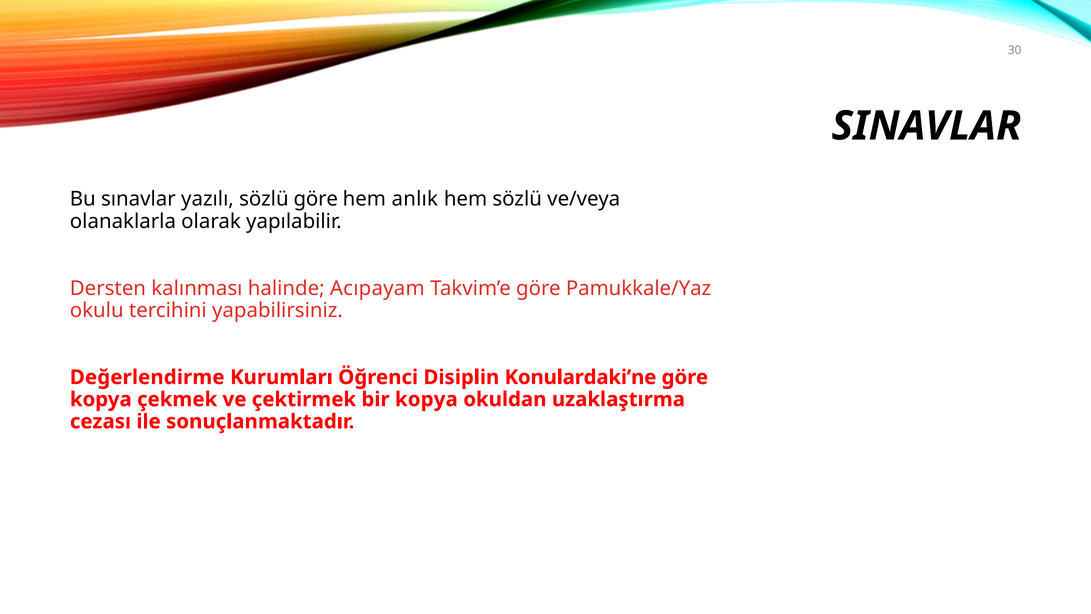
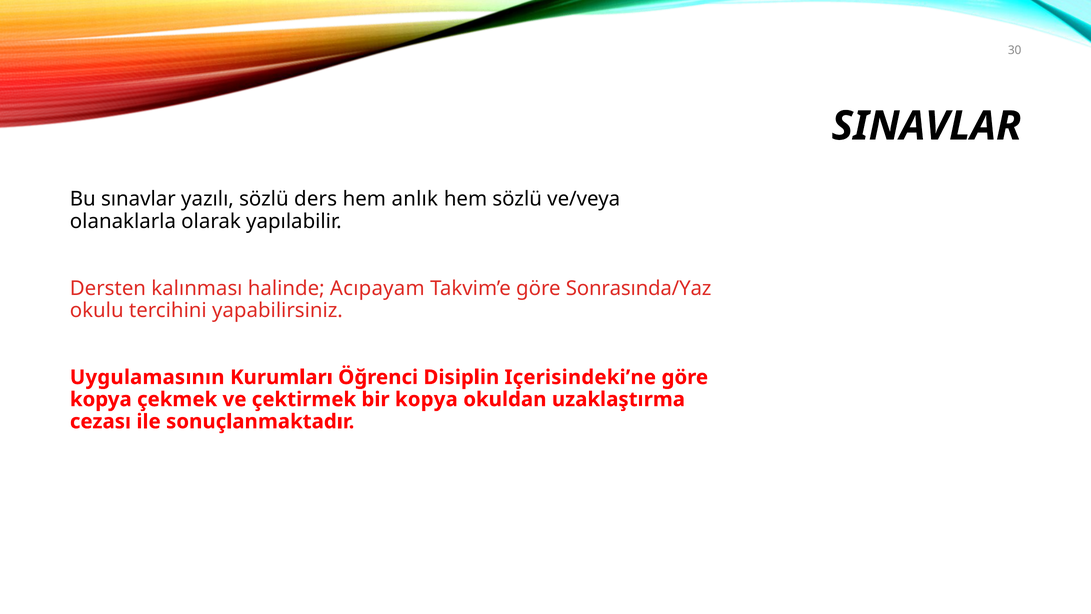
sözlü göre: göre -> ders
Pamukkale/Yaz: Pamukkale/Yaz -> Sonrasında/Yaz
Değerlendirme: Değerlendirme -> Uygulamasının
Konulardaki’ne: Konulardaki’ne -> Içerisindeki’ne
